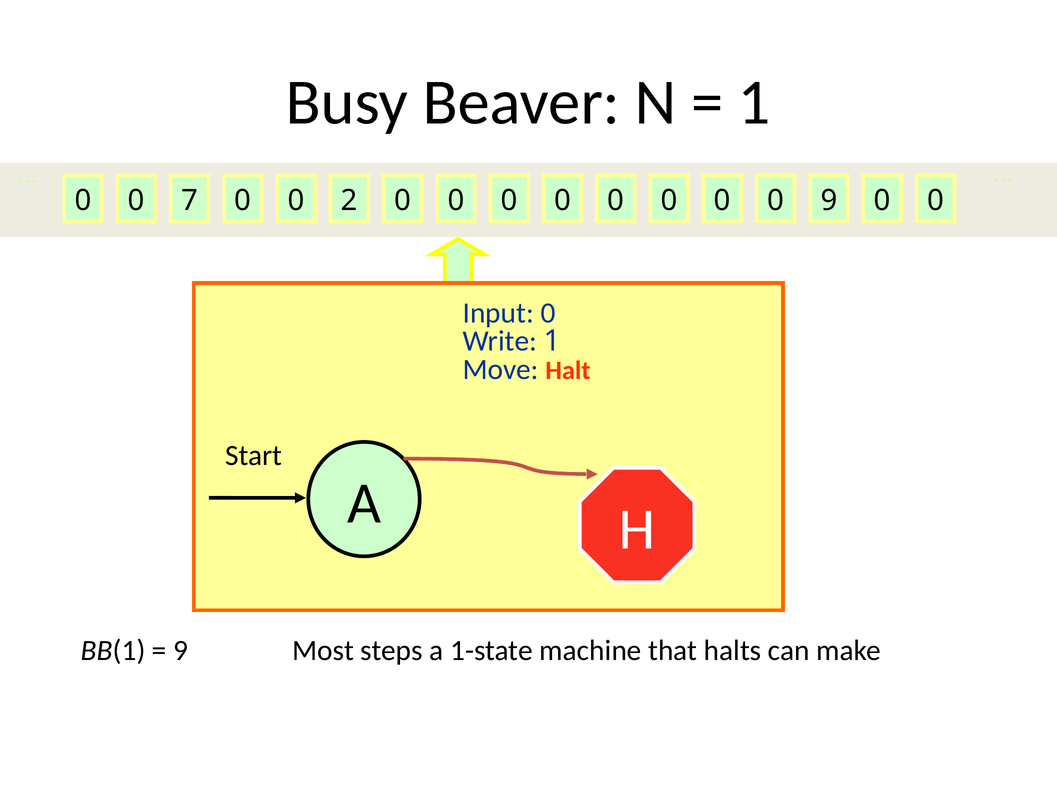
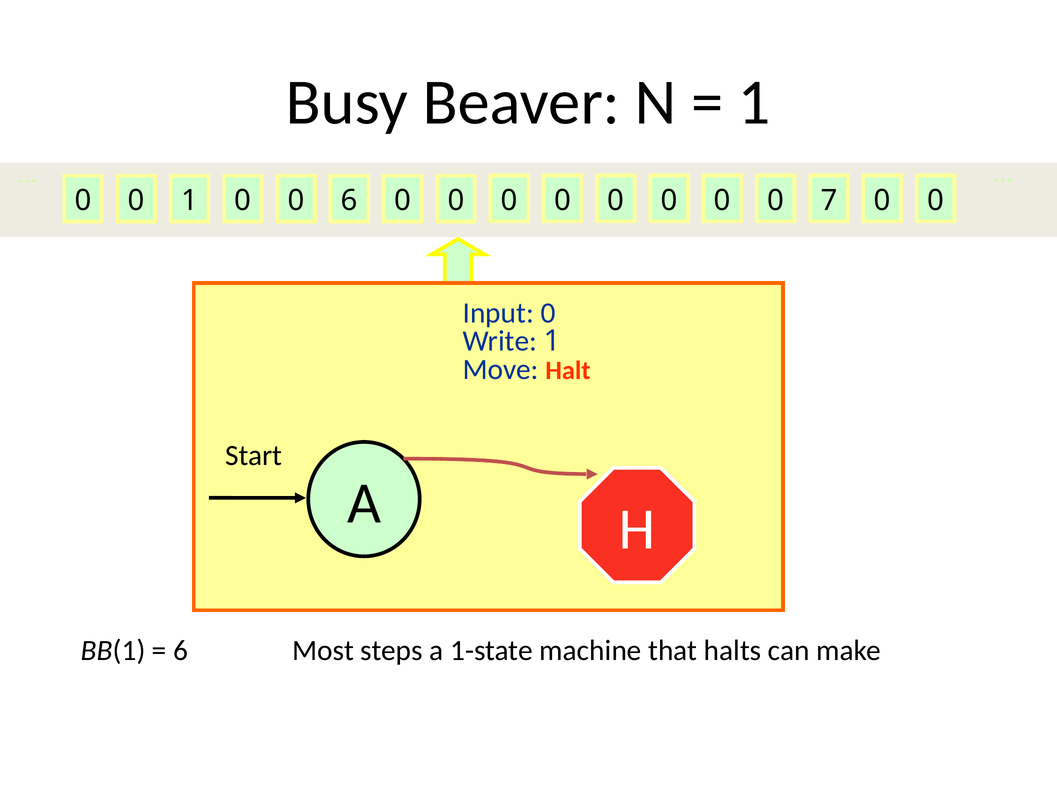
0 9: 9 -> 7
0 7: 7 -> 1
0 2: 2 -> 6
9 at (181, 650): 9 -> 6
